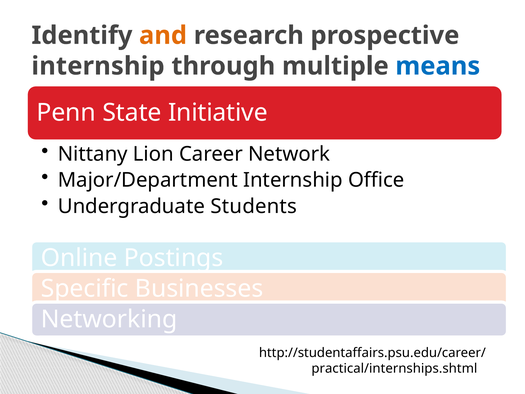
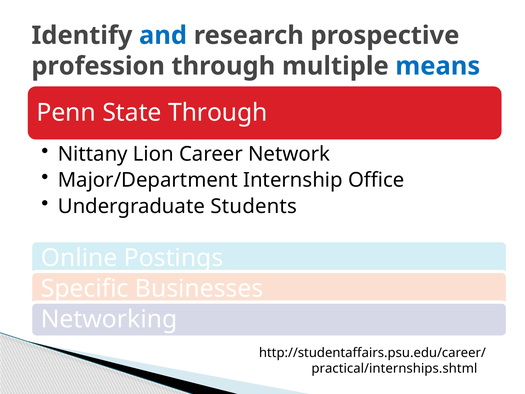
and colour: orange -> blue
internship at (98, 66): internship -> profession
Initiative at (218, 113): Initiative -> Through
